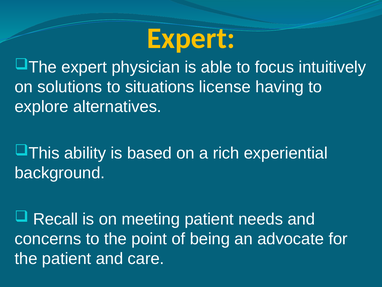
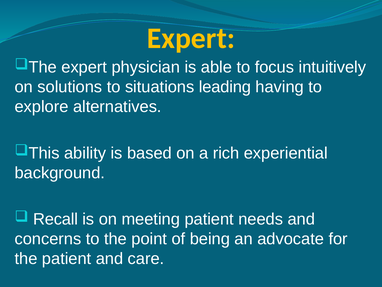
license: license -> leading
